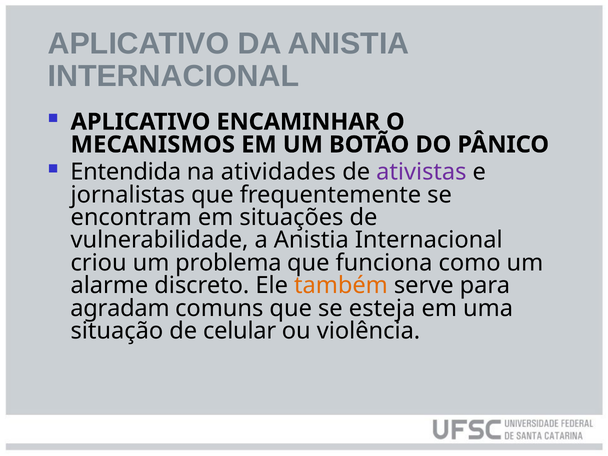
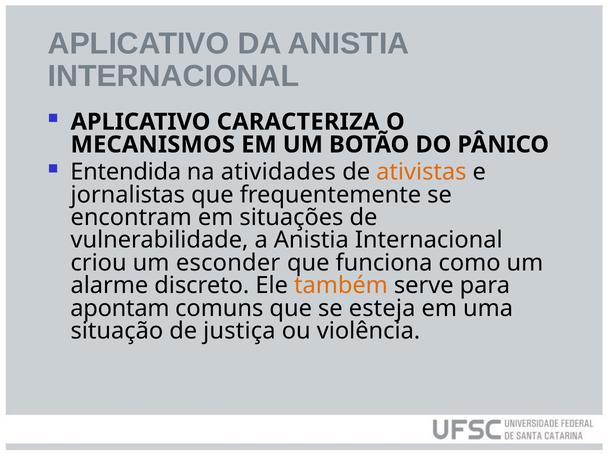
ENCAMINHAR: ENCAMINHAR -> CARACTERIZA
ativistas colour: purple -> orange
problema: problema -> esconder
agradam: agradam -> apontam
celular: celular -> justiça
